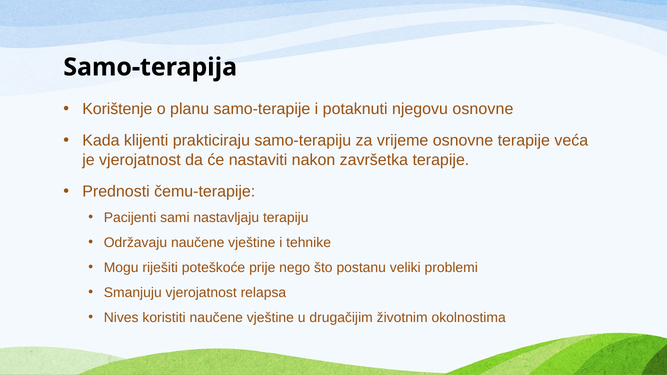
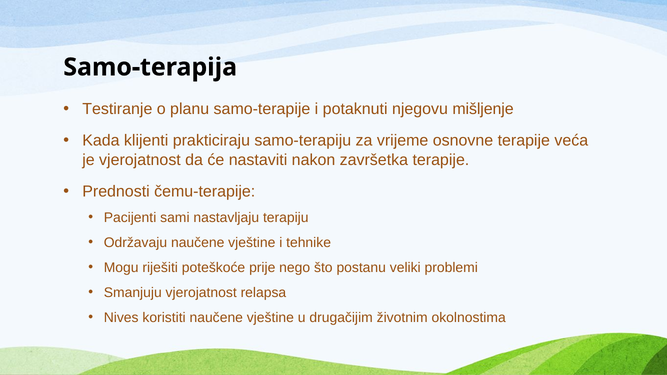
Korištenje: Korištenje -> Testiranje
njegovu osnovne: osnovne -> mišljenje
